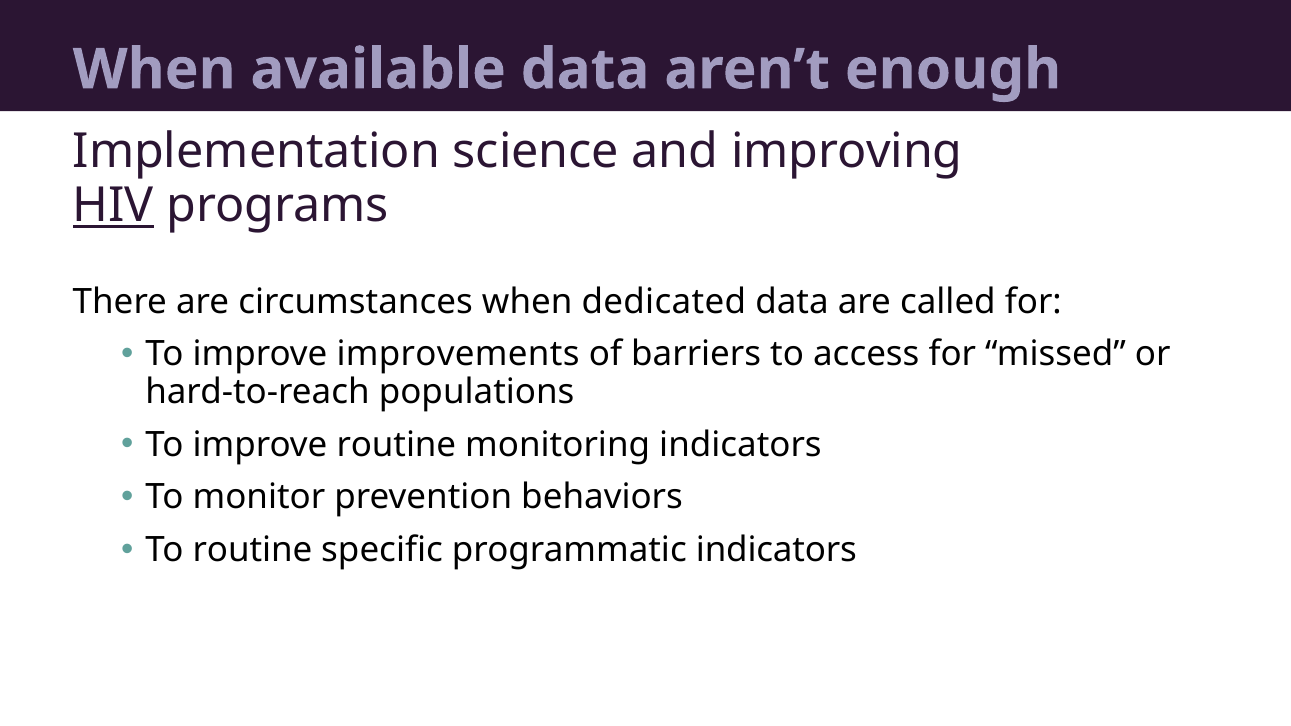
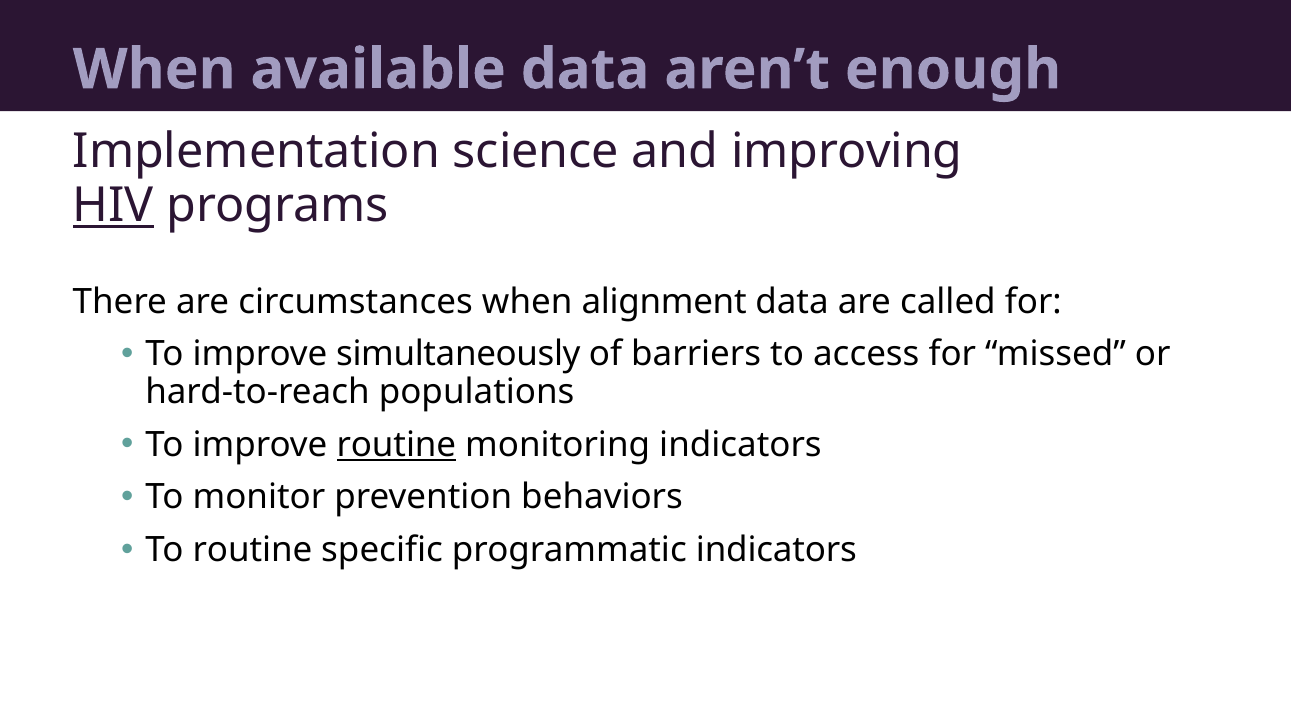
dedicated: dedicated -> alignment
improvements: improvements -> simultaneously
routine at (396, 445) underline: none -> present
